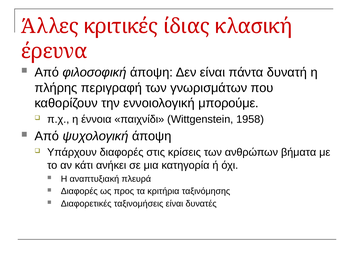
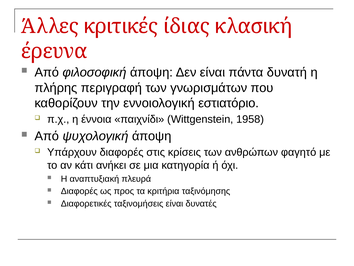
μπορούμε: μπορούμε -> εστιατόριο
βήματα: βήματα -> φαγητό
